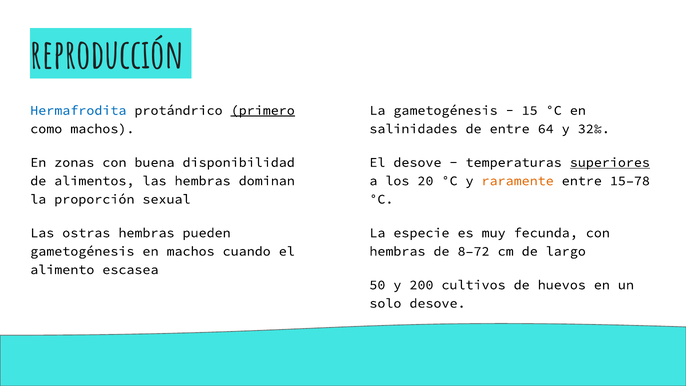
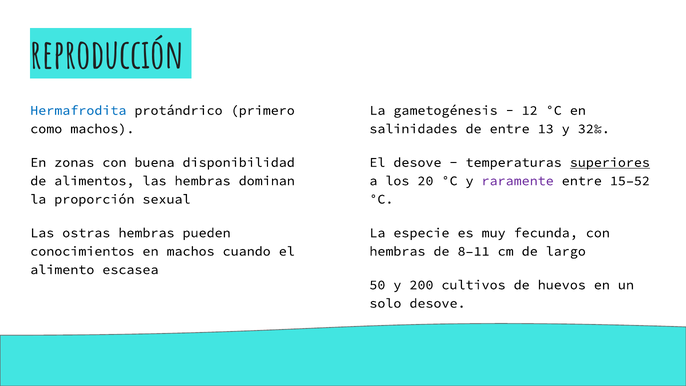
primero underline: present -> none
15: 15 -> 12
64: 64 -> 13
raramente colour: orange -> purple
15–78: 15–78 -> 15–52
gametogénesis at (82, 251): gametogénesis -> conocimientos
8–72: 8–72 -> 8–11
